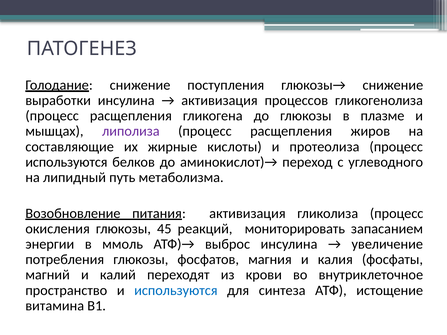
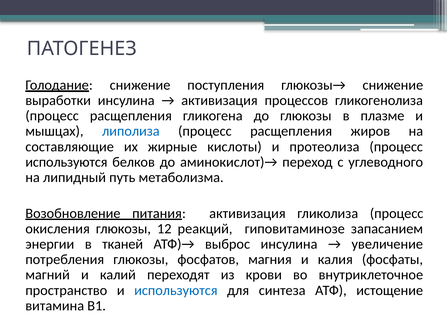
липолиза colour: purple -> blue
45: 45 -> 12
мониторировать: мониторировать -> гиповитаминозе
ммоль: ммоль -> тканей
